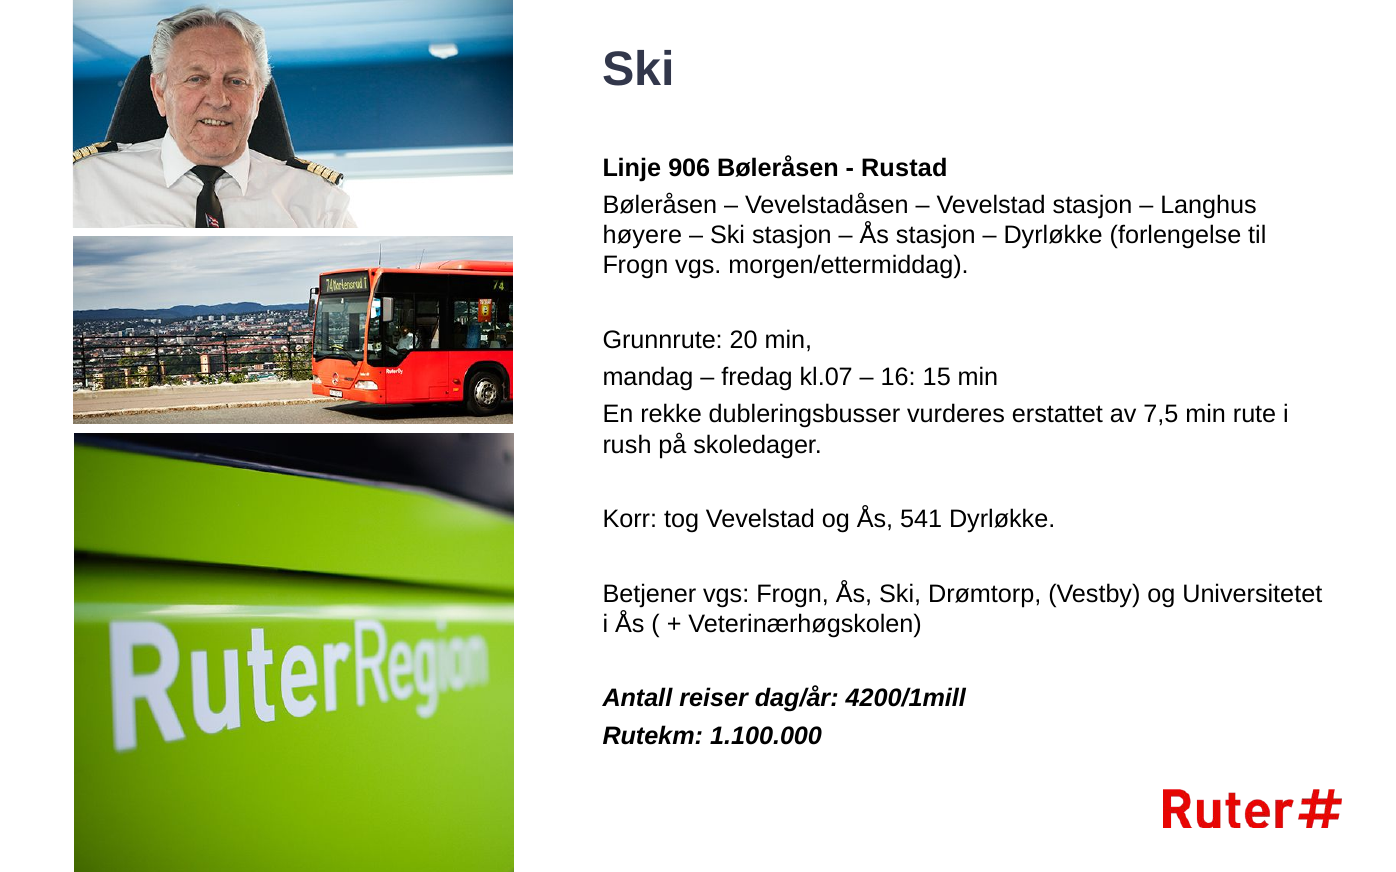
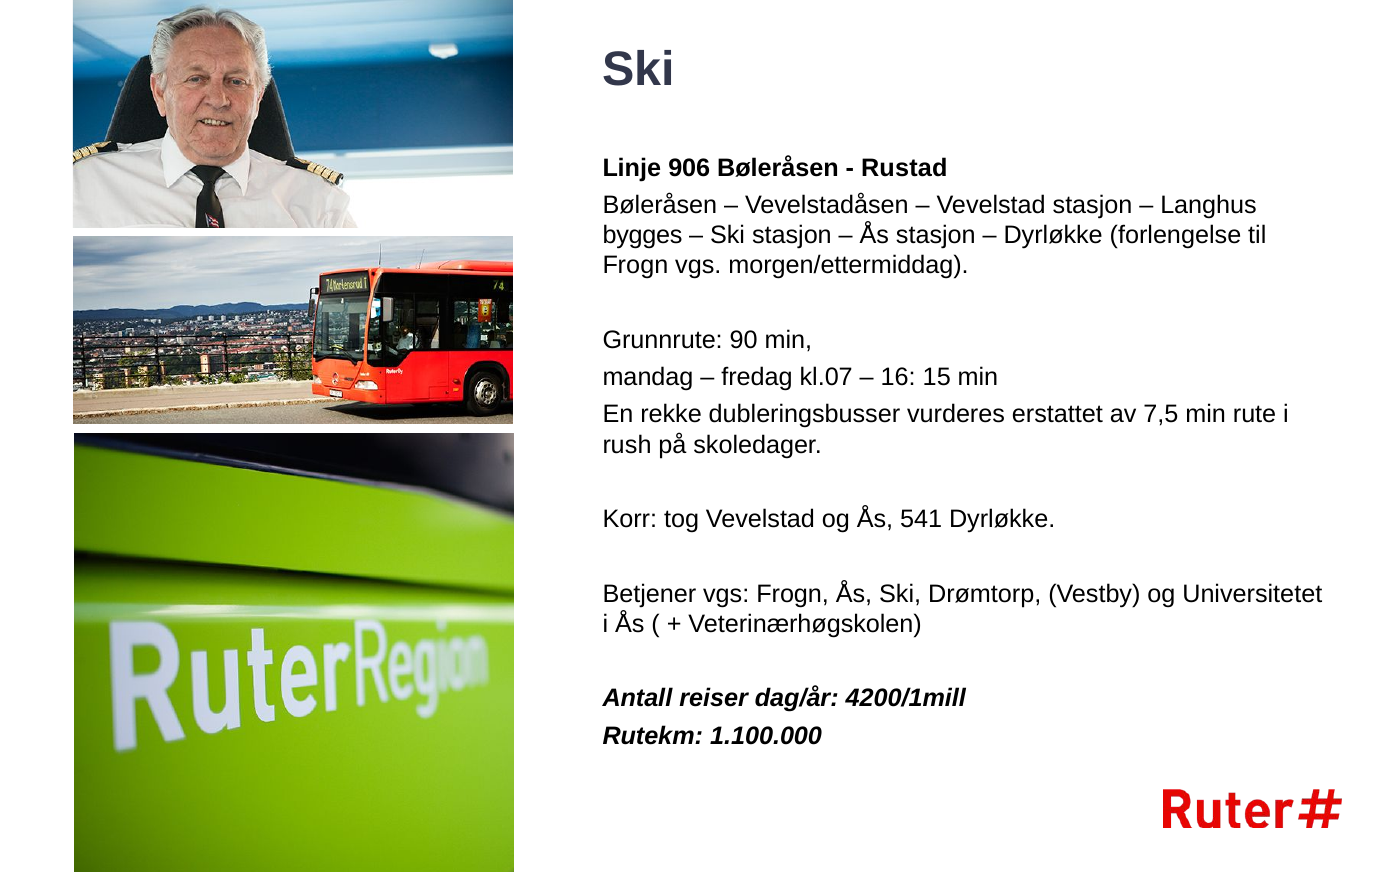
høyere: høyere -> bygges
20: 20 -> 90
